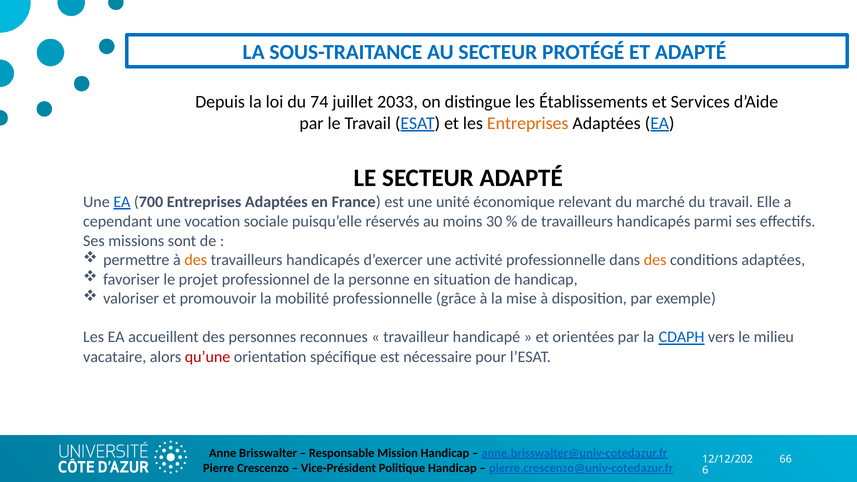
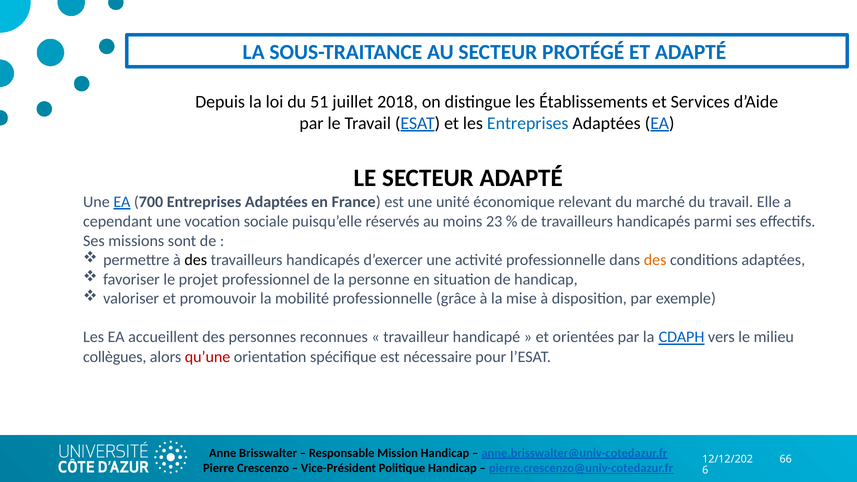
74: 74 -> 51
2033: 2033 -> 2018
Entreprises at (528, 123) colour: orange -> blue
30: 30 -> 23
des at (196, 260) colour: orange -> black
vacataire: vacataire -> collègues
